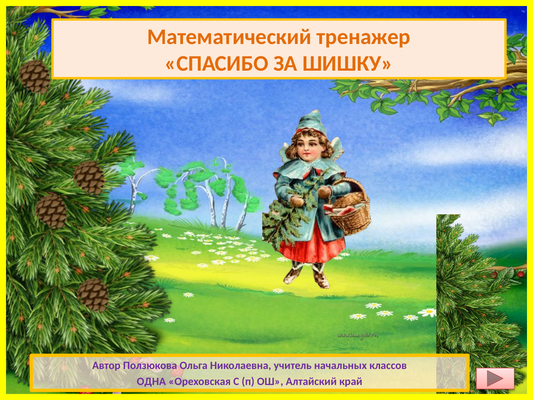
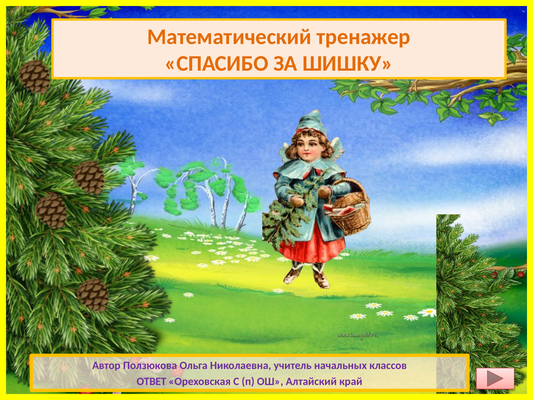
ОДНА: ОДНА -> ОТВЕТ
